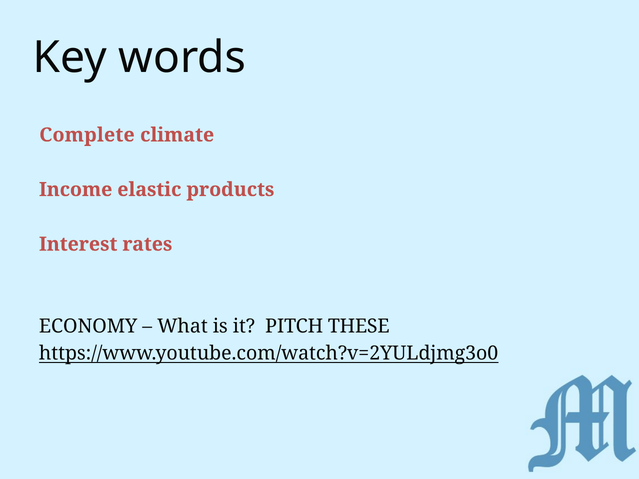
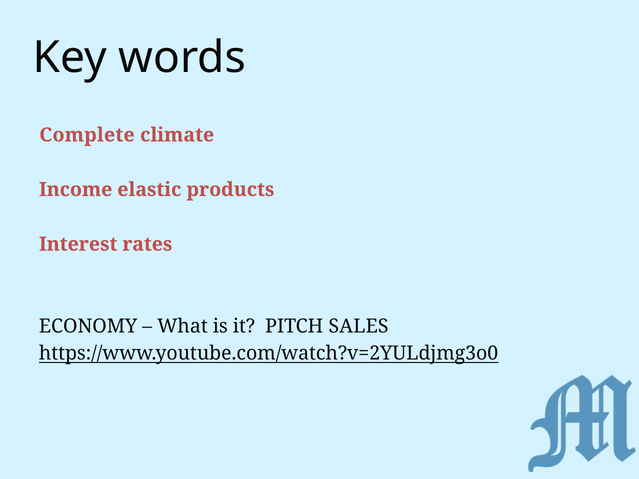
THESE: THESE -> SALES
